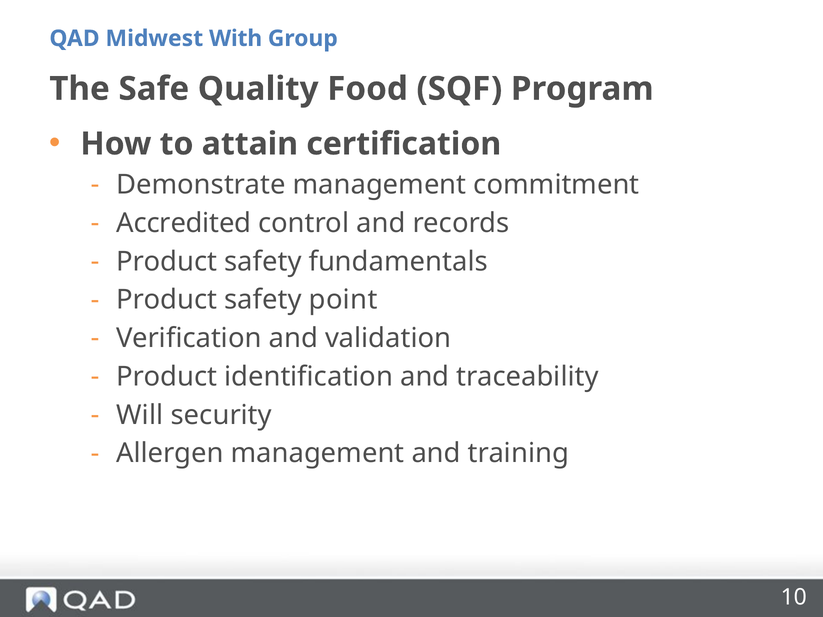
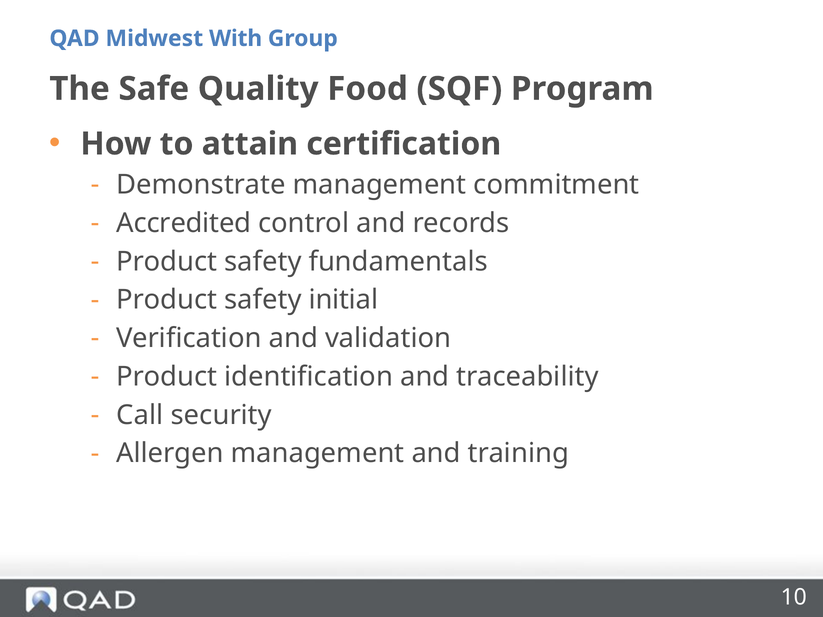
point: point -> initial
Will: Will -> Call
